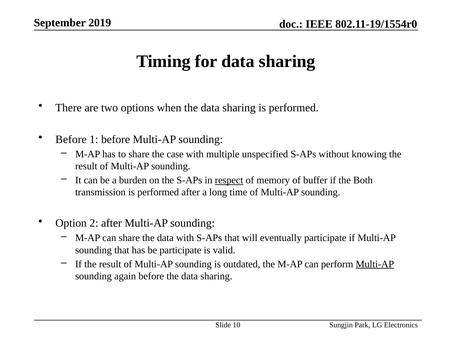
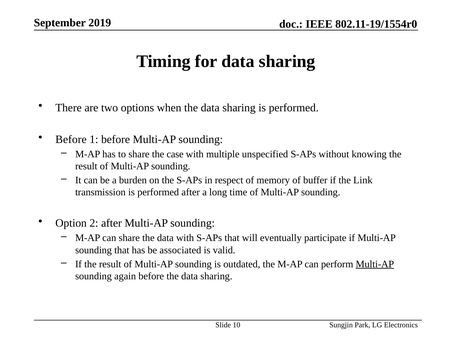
respect underline: present -> none
Both: Both -> Link
be participate: participate -> associated
